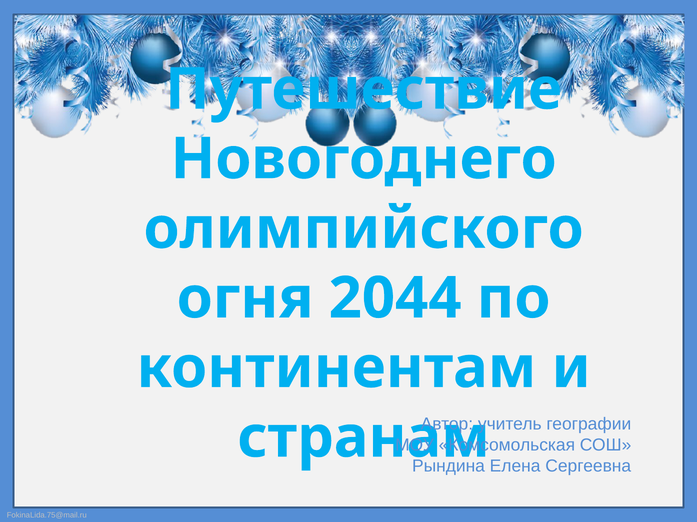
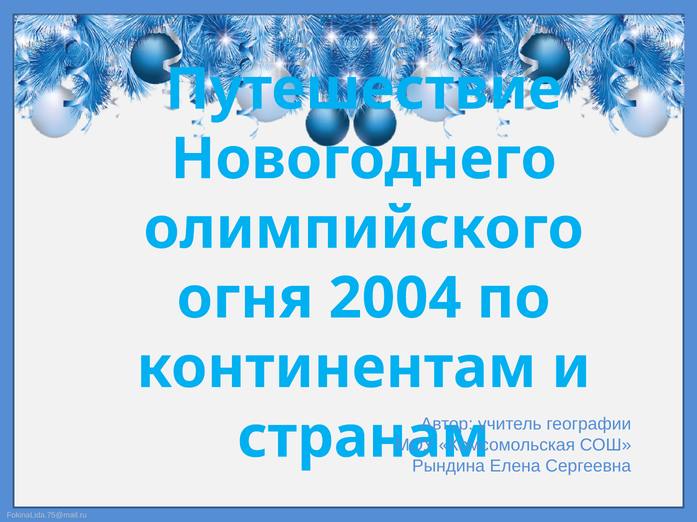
2044: 2044 -> 2004
